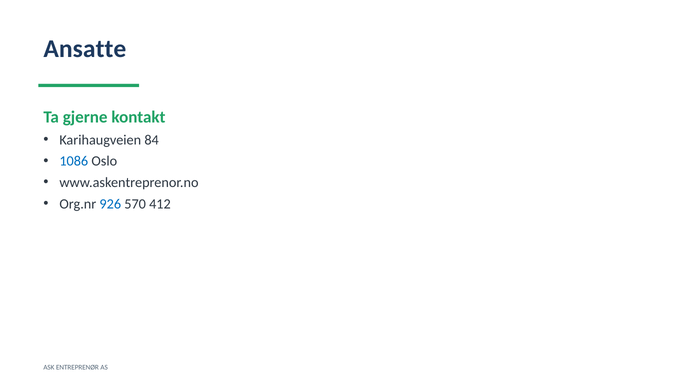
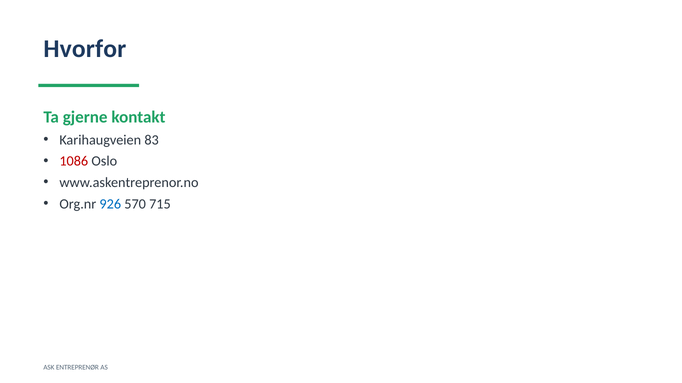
Ansatte: Ansatte -> Hvorfor
84: 84 -> 83
1086 colour: blue -> red
412: 412 -> 715
